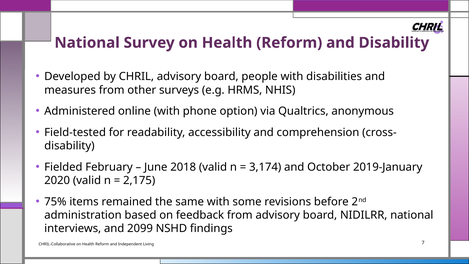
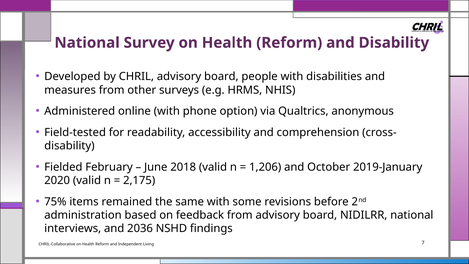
3,174: 3,174 -> 1,206
2099: 2099 -> 2036
